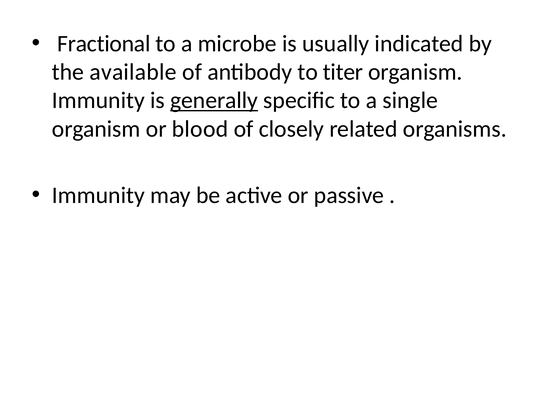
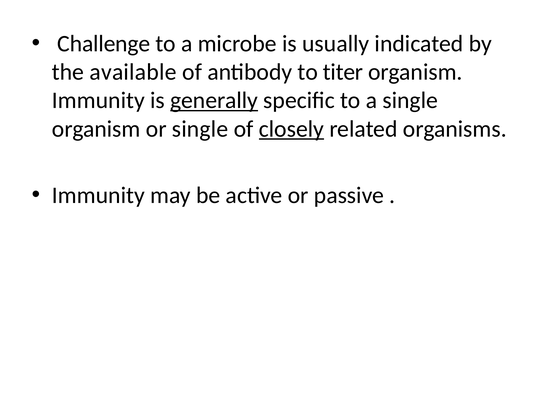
Fractional: Fractional -> Challenge
or blood: blood -> single
closely underline: none -> present
